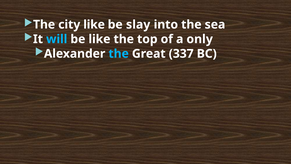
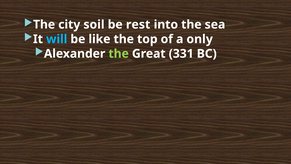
city like: like -> soil
slay: slay -> rest
the at (119, 54) colour: light blue -> light green
337: 337 -> 331
